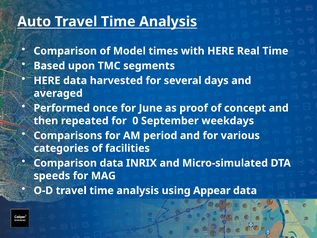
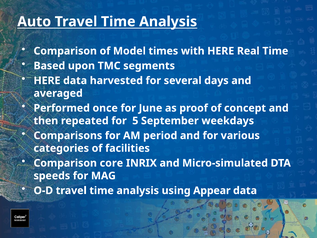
0: 0 -> 5
Comparison data: data -> core
